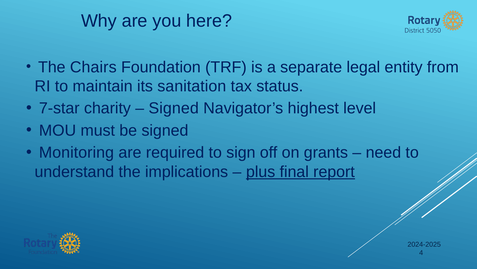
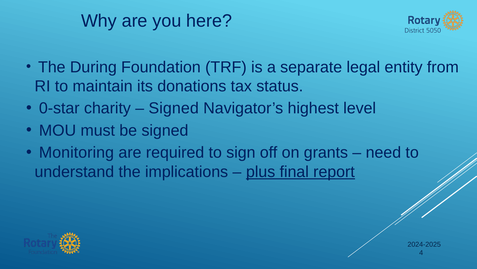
Chairs: Chairs -> During
sanitation: sanitation -> donations
7-star: 7-star -> 0-star
